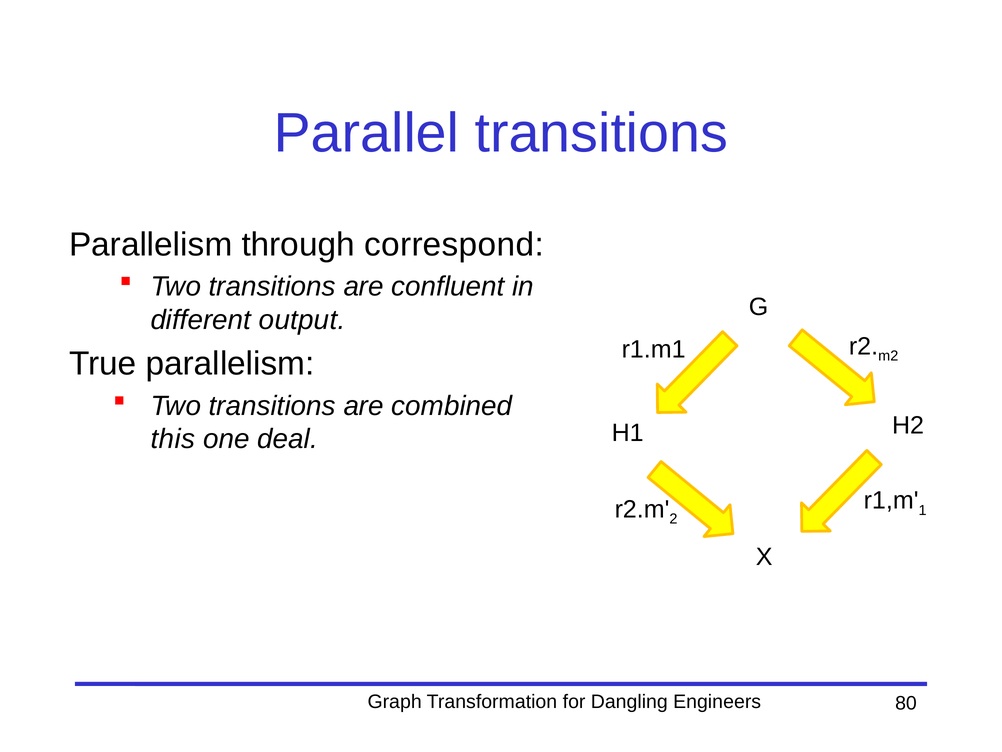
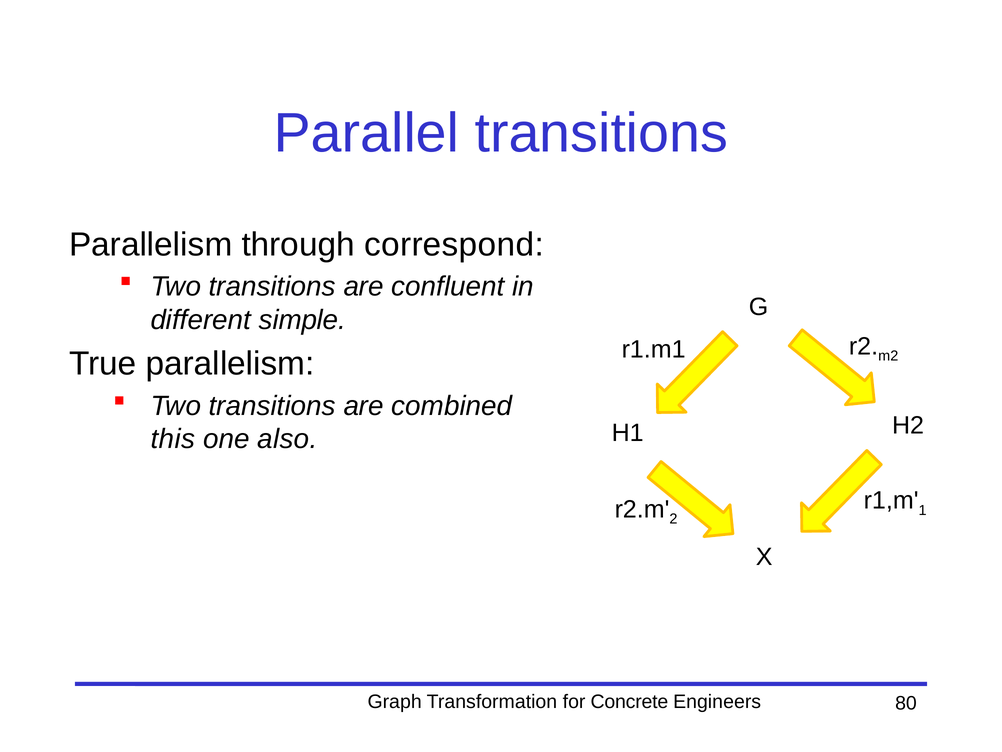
output: output -> simple
deal: deal -> also
Dangling: Dangling -> Concrete
